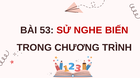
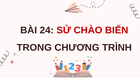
53: 53 -> 24
NGHE: NGHE -> CHÀO
